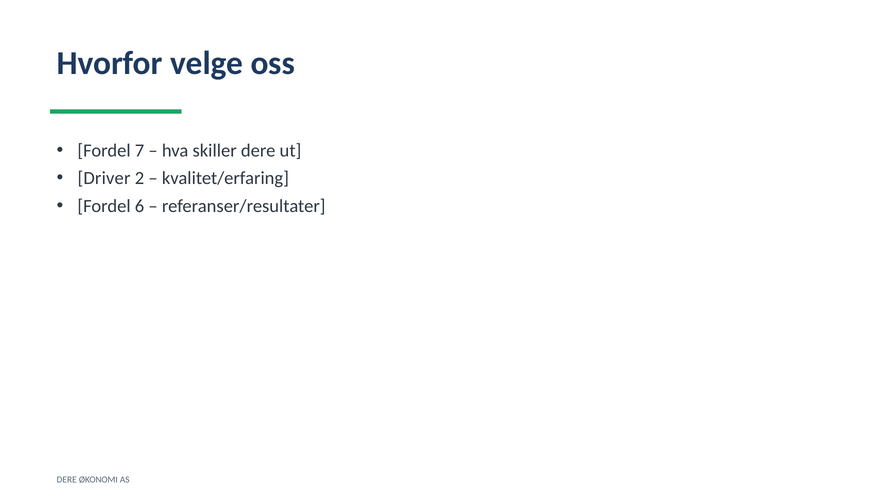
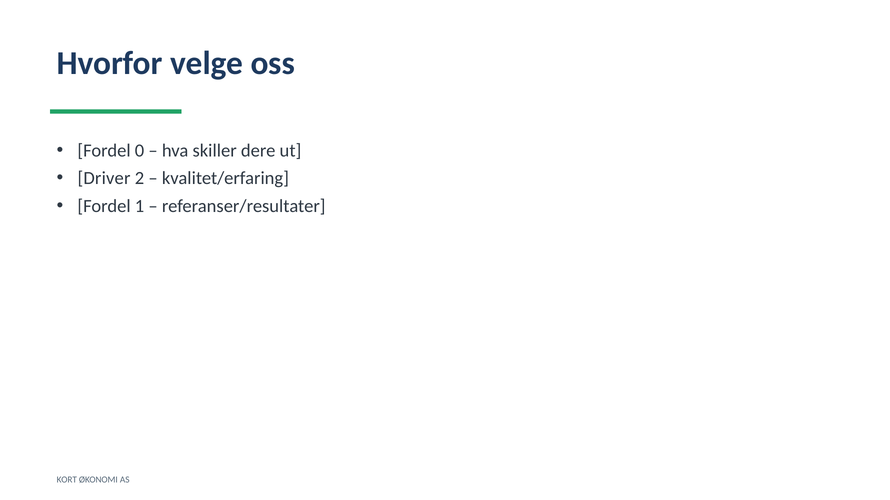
7: 7 -> 0
6: 6 -> 1
DERE at (67, 480): DERE -> KORT
